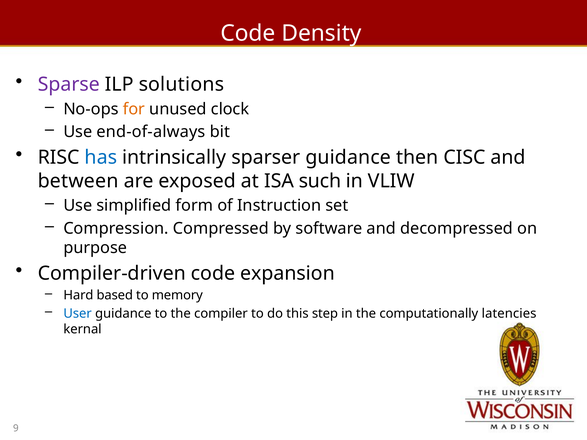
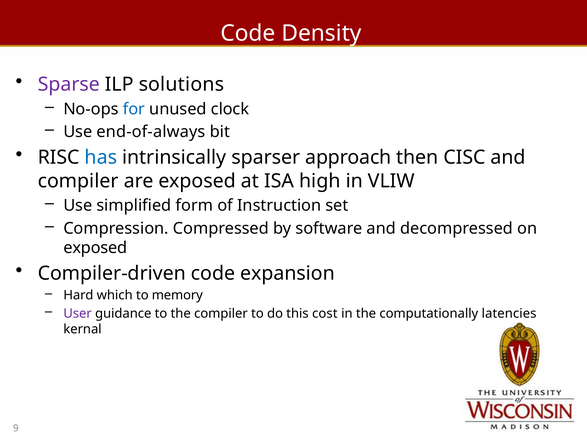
for colour: orange -> blue
sparser guidance: guidance -> approach
between at (78, 181): between -> compiler
such: such -> high
purpose at (95, 248): purpose -> exposed
based: based -> which
User colour: blue -> purple
step: step -> cost
